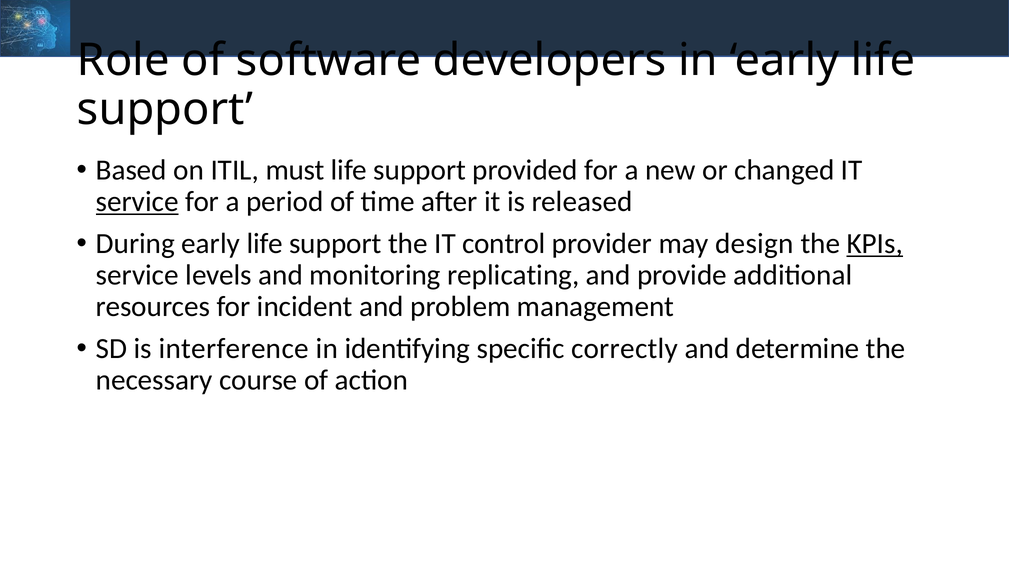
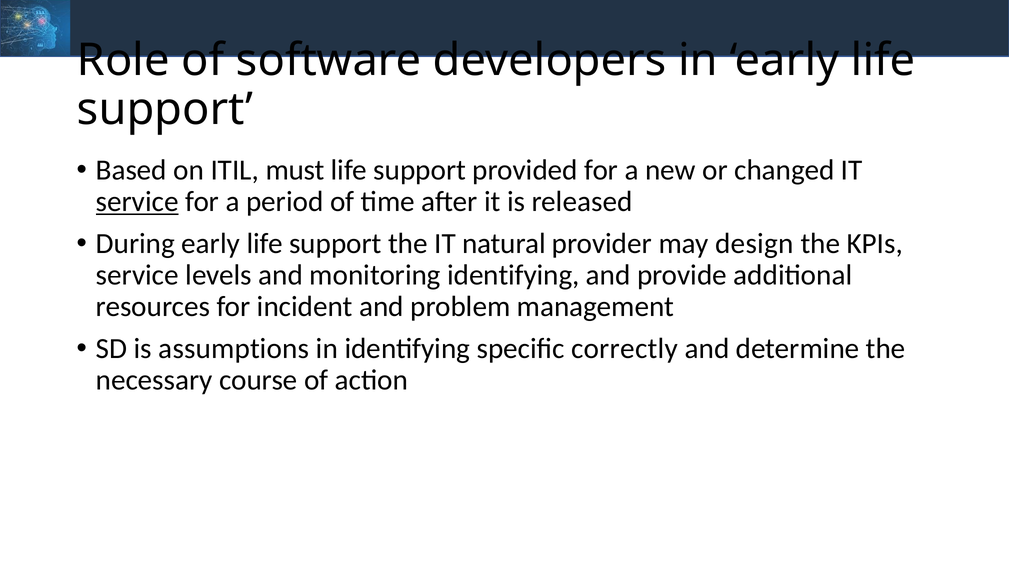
control: control -> natural
KPIs underline: present -> none
monitoring replicating: replicating -> identifying
interference: interference -> assumptions
